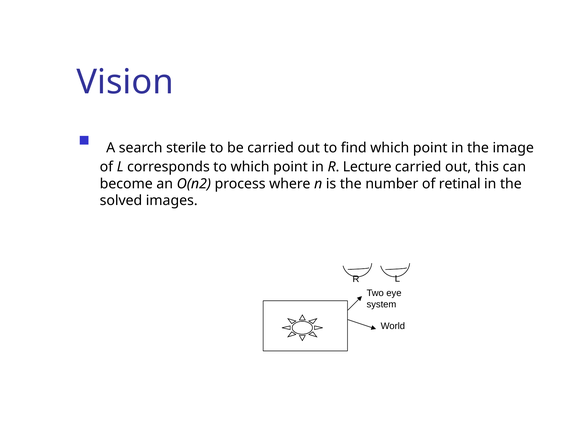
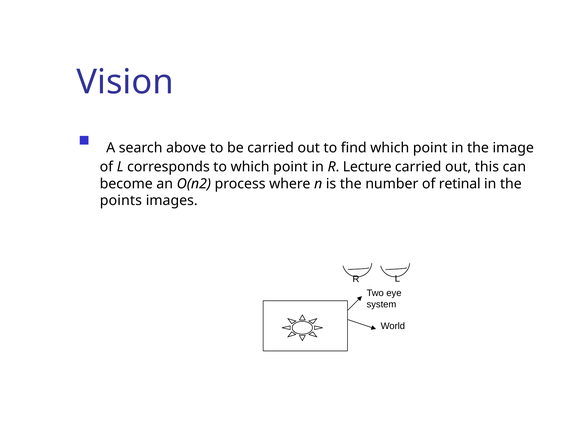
sterile: sterile -> above
solved: solved -> points
